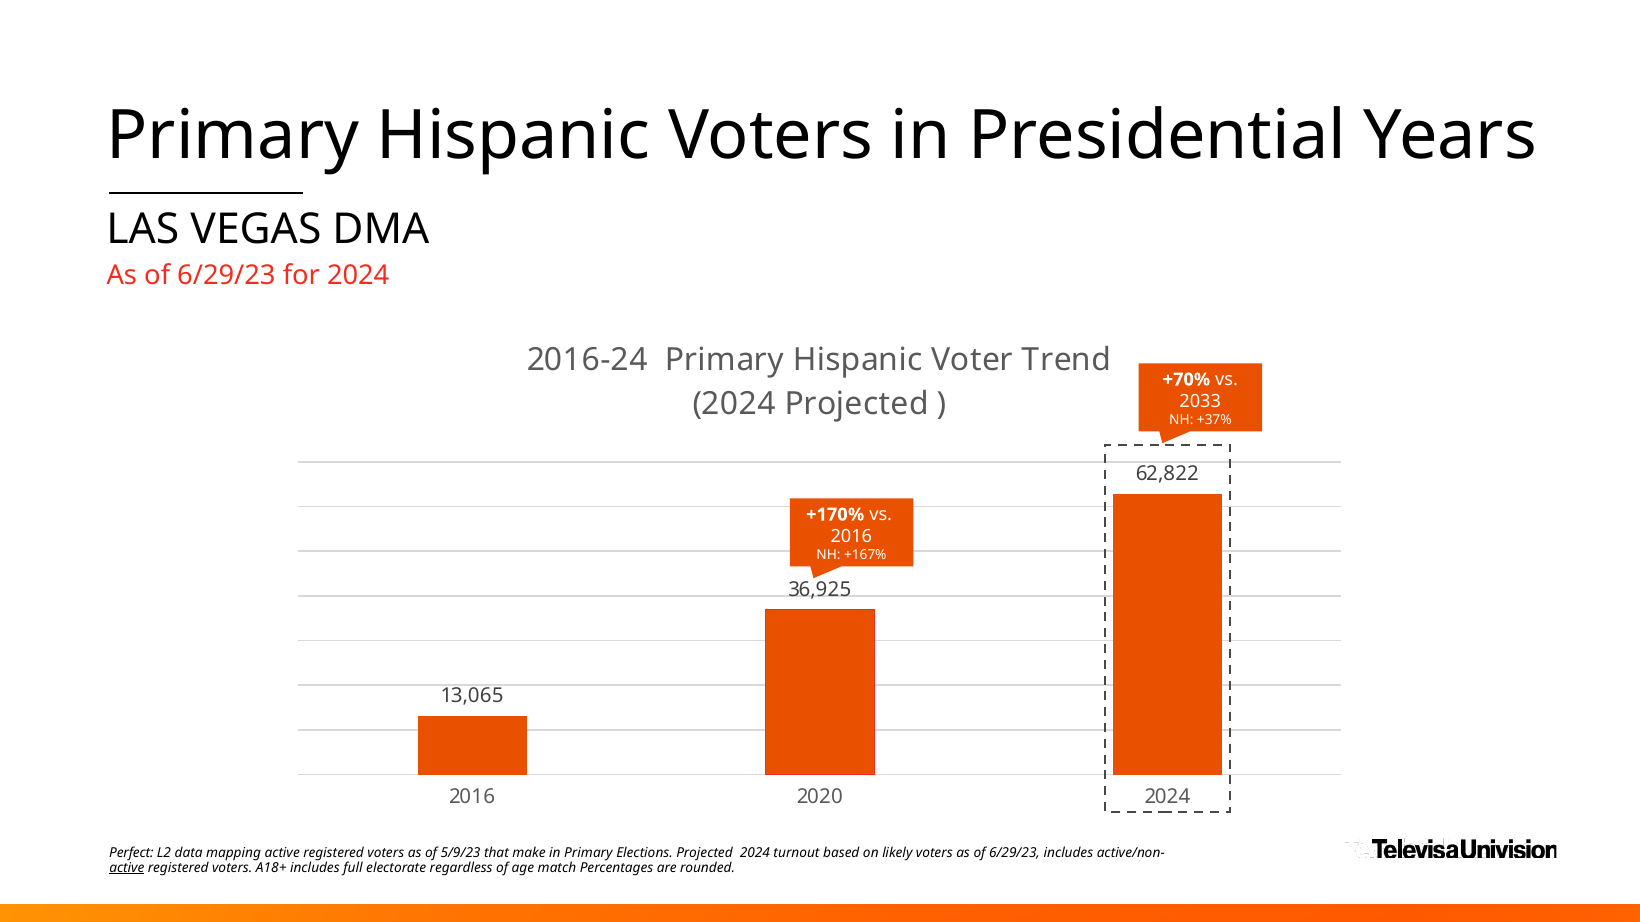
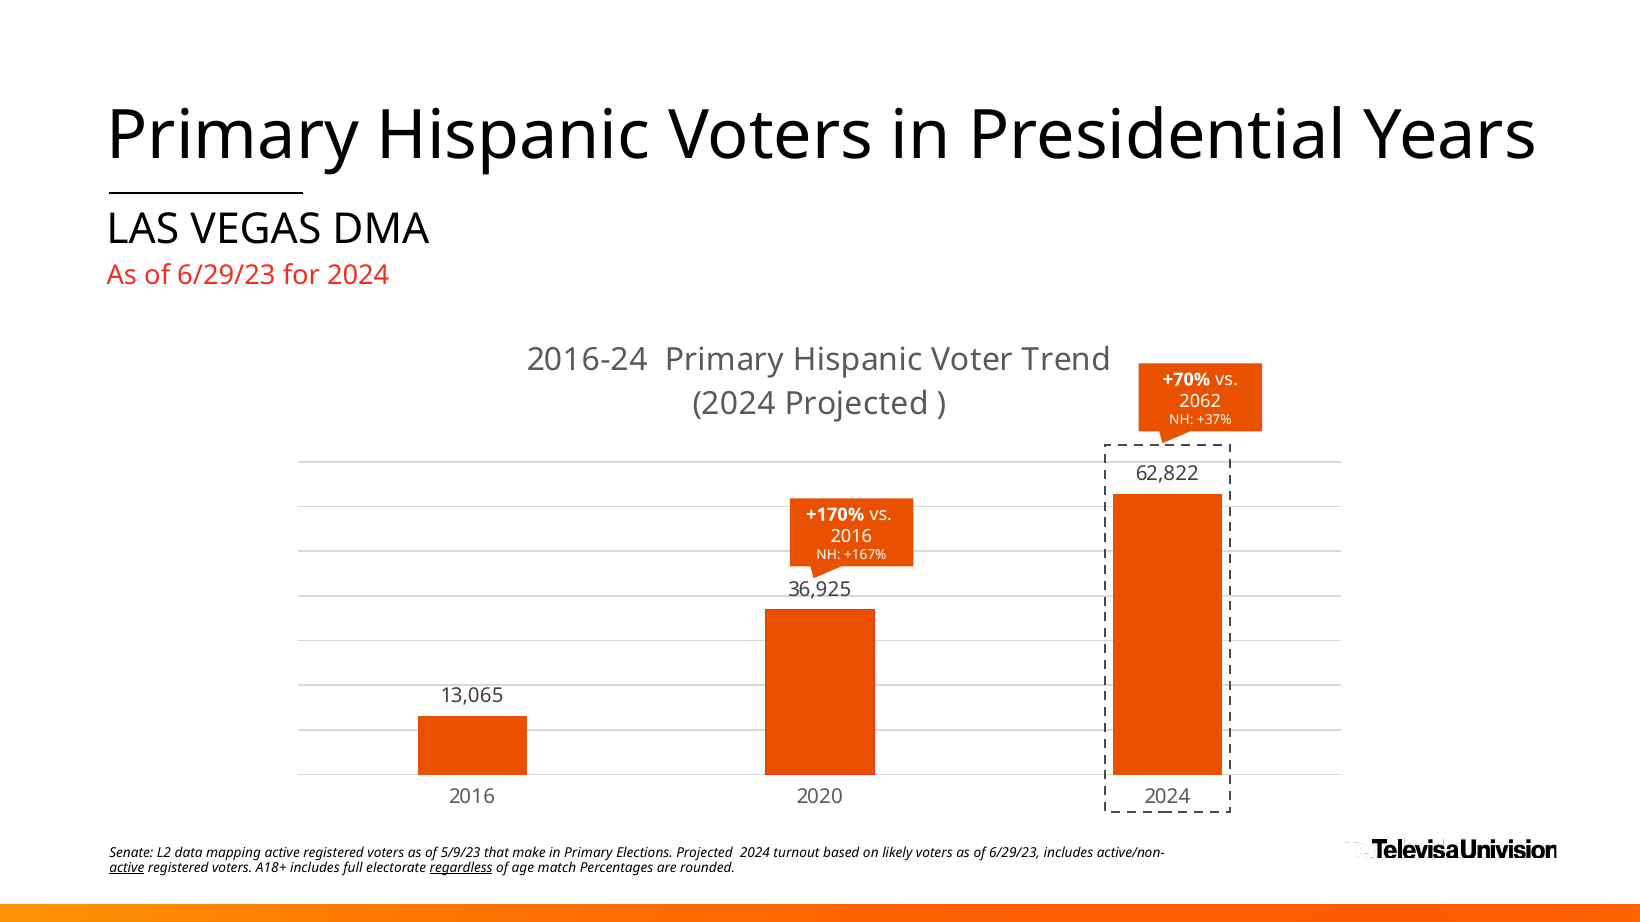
2033: 2033 -> 2062
Perfect: Perfect -> Senate
regardless underline: none -> present
